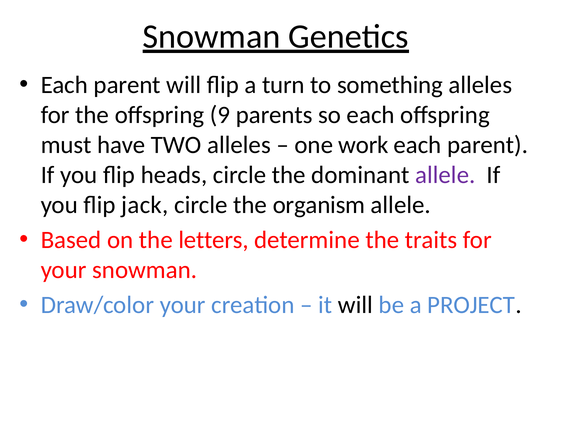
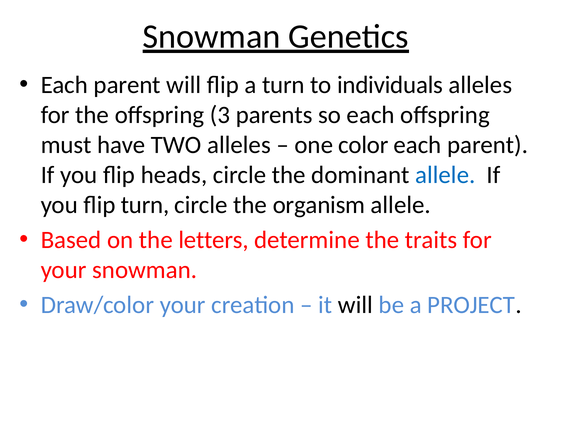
something: something -> individuals
9: 9 -> 3
work: work -> color
allele at (445, 175) colour: purple -> blue
flip jack: jack -> turn
